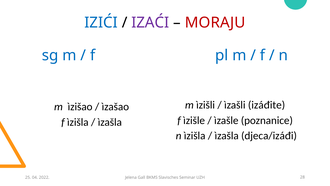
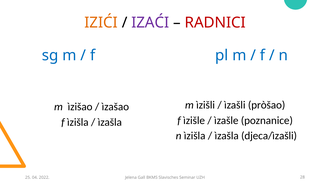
IZIĆI colour: blue -> orange
MORAJU: MORAJU -> RADNICI
izáđite: izáđite -> pròšao
djeca/izáđi: djeca/izáđi -> djeca/ìzašli
